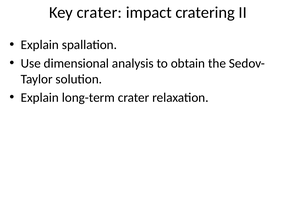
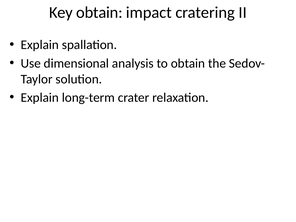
Key crater: crater -> obtain
